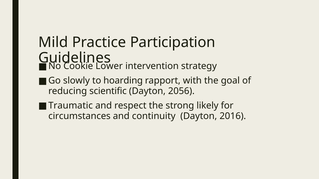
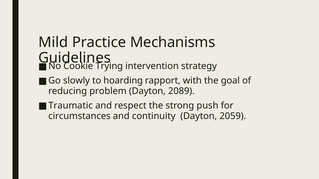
Participation: Participation -> Mechanisms
Lower: Lower -> Trying
scientific: scientific -> problem
2056: 2056 -> 2089
likely: likely -> push
2016: 2016 -> 2059
